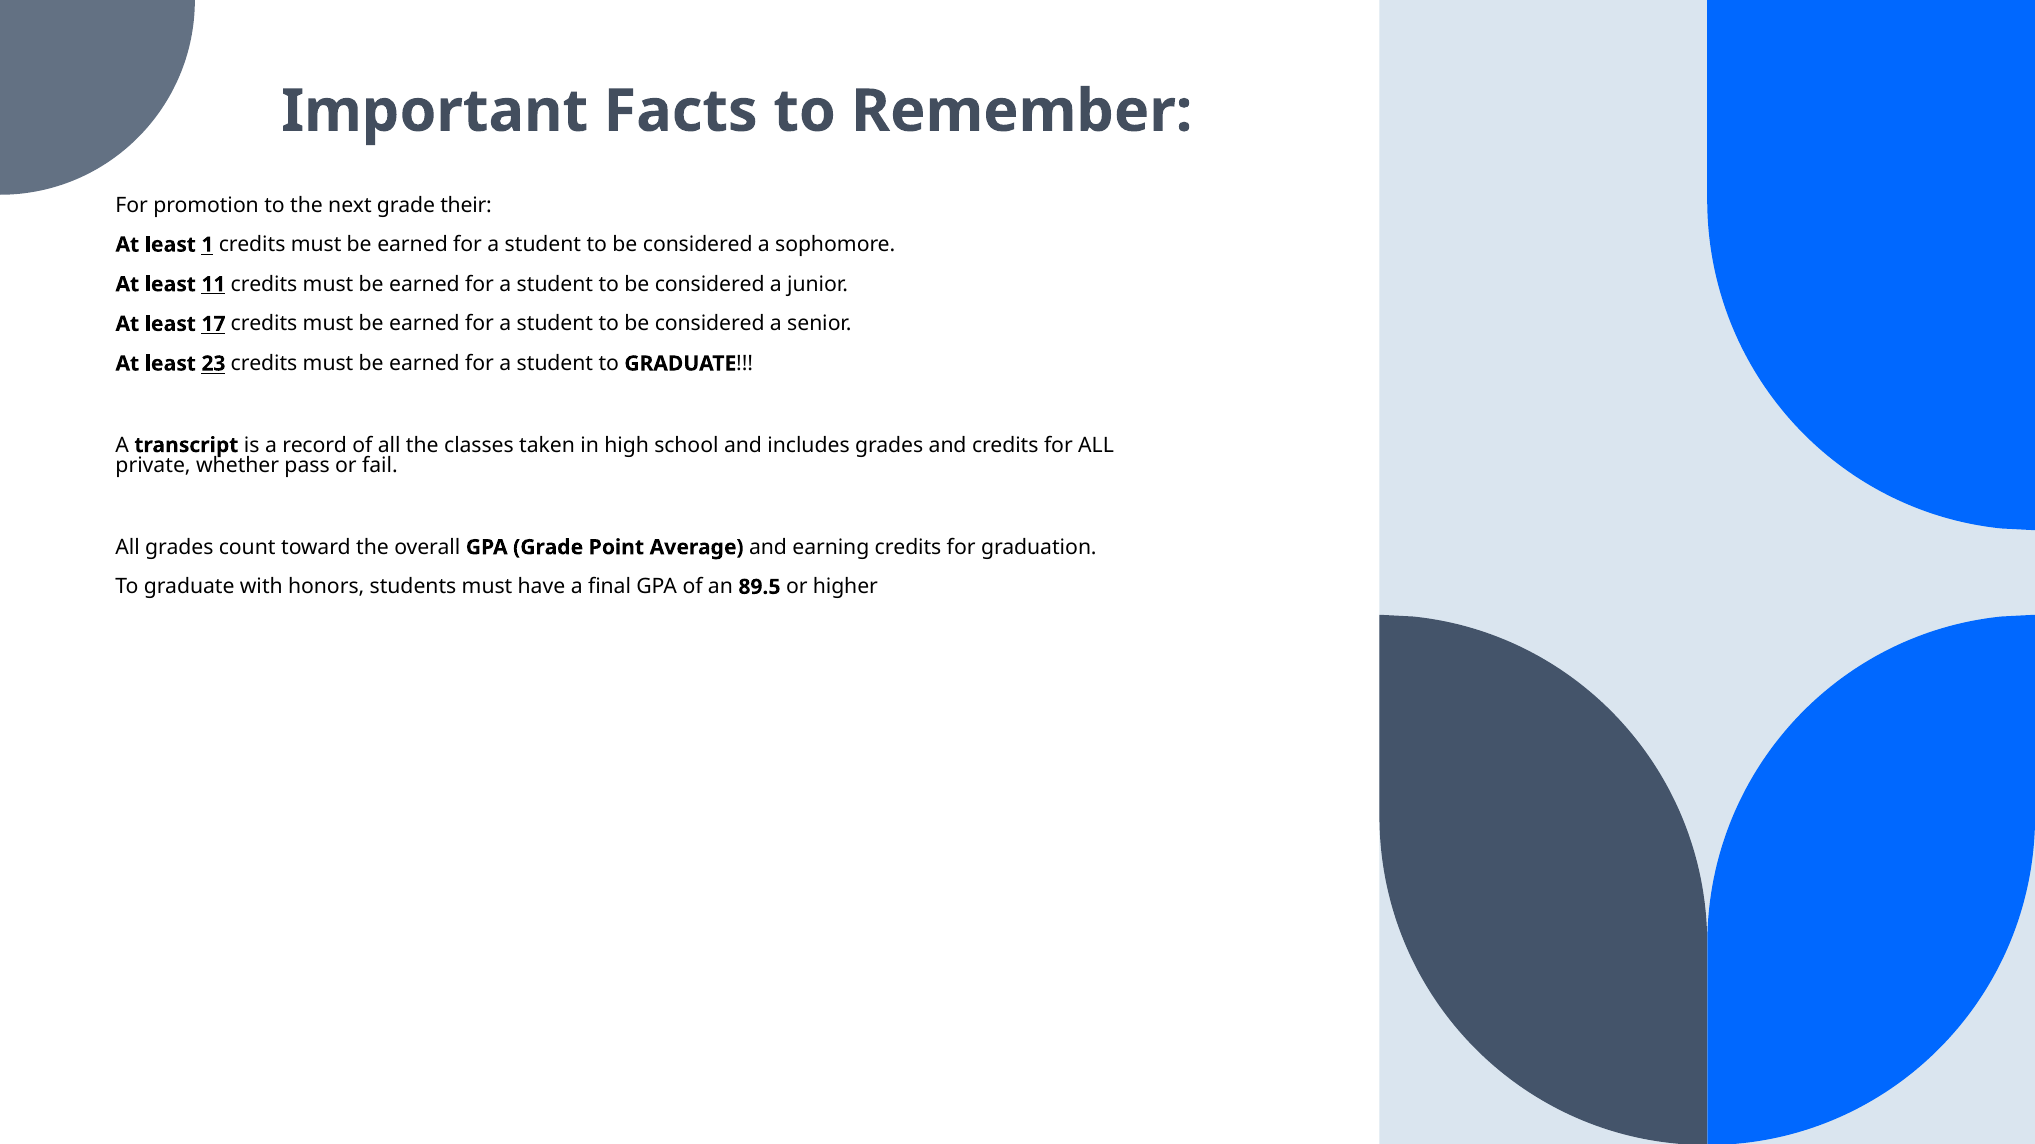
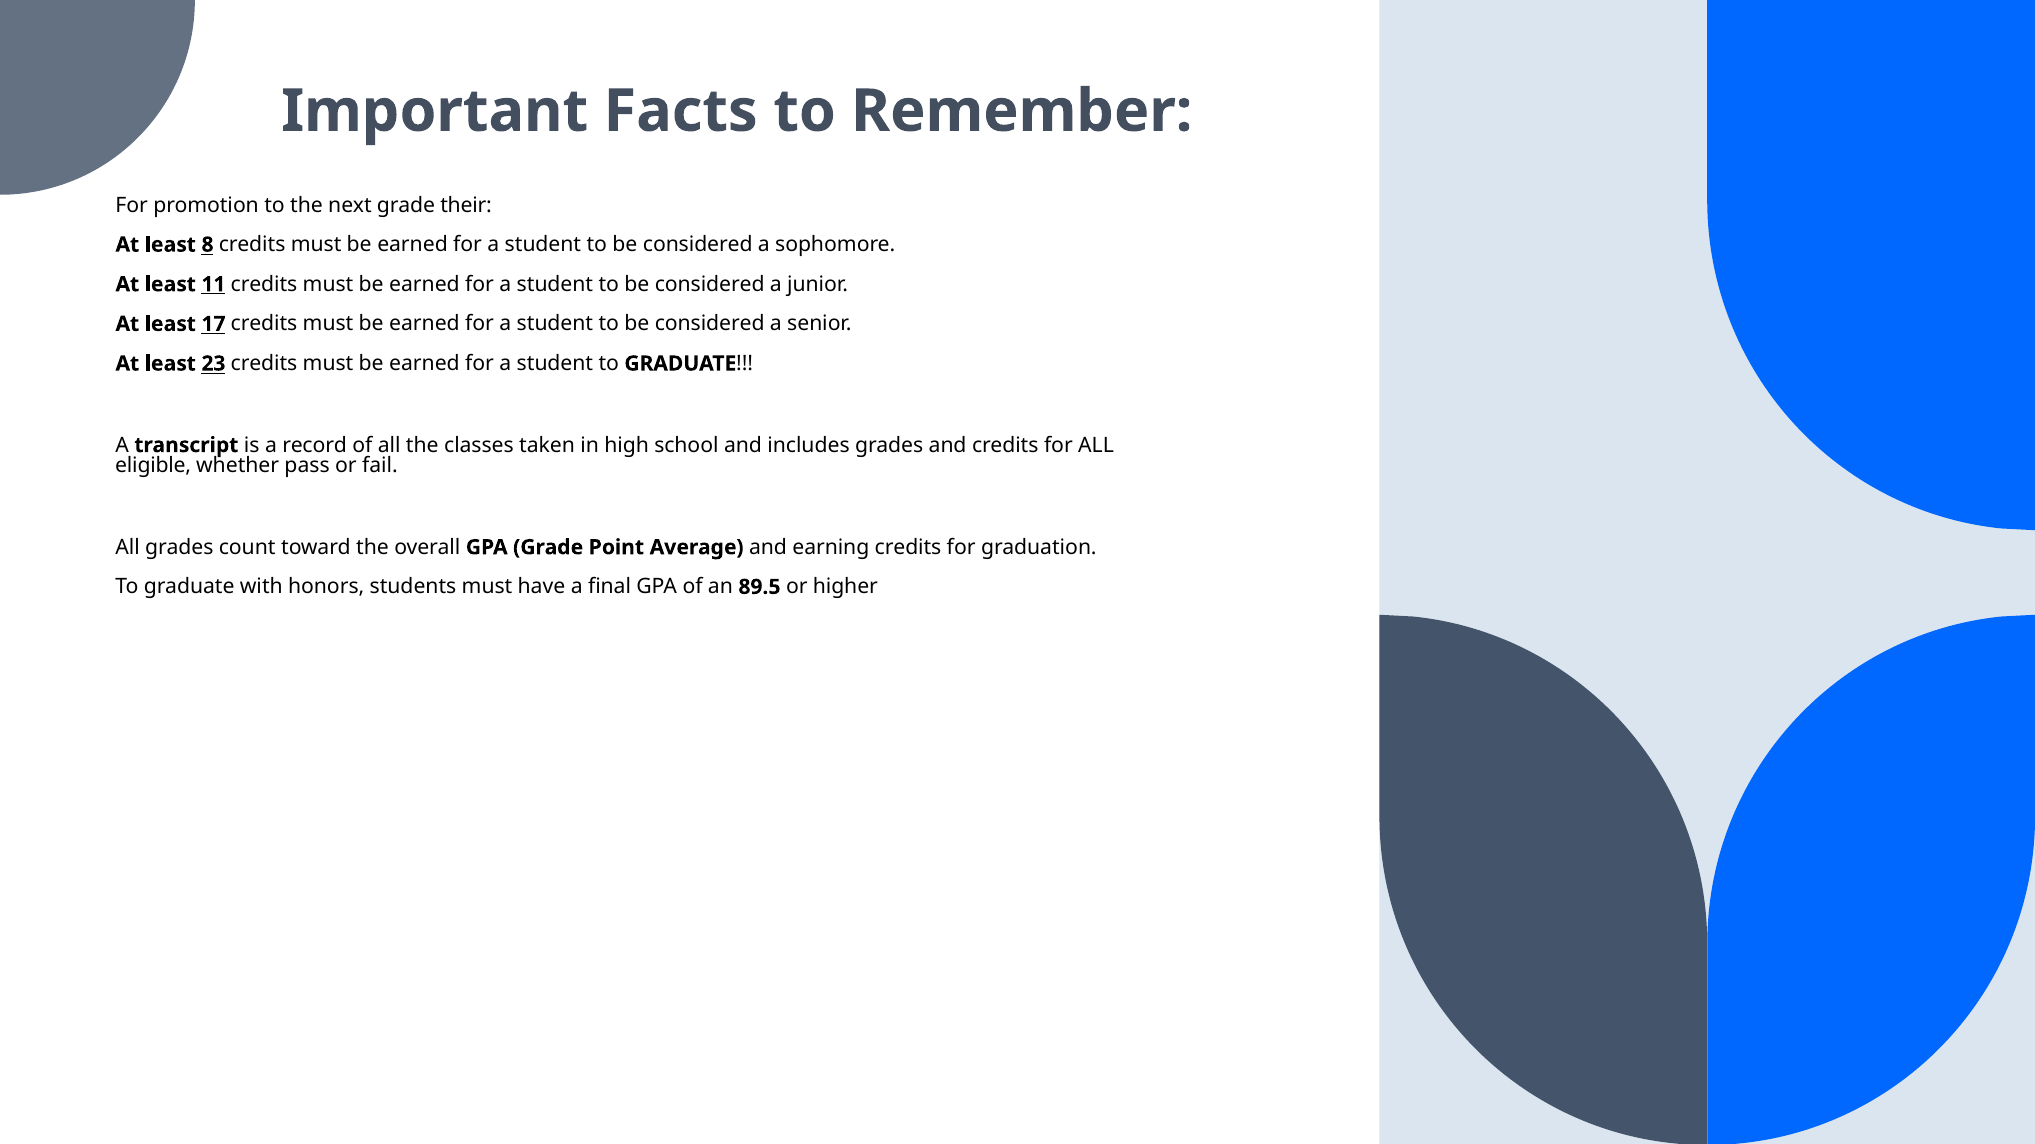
1: 1 -> 8
private: private -> eligible
